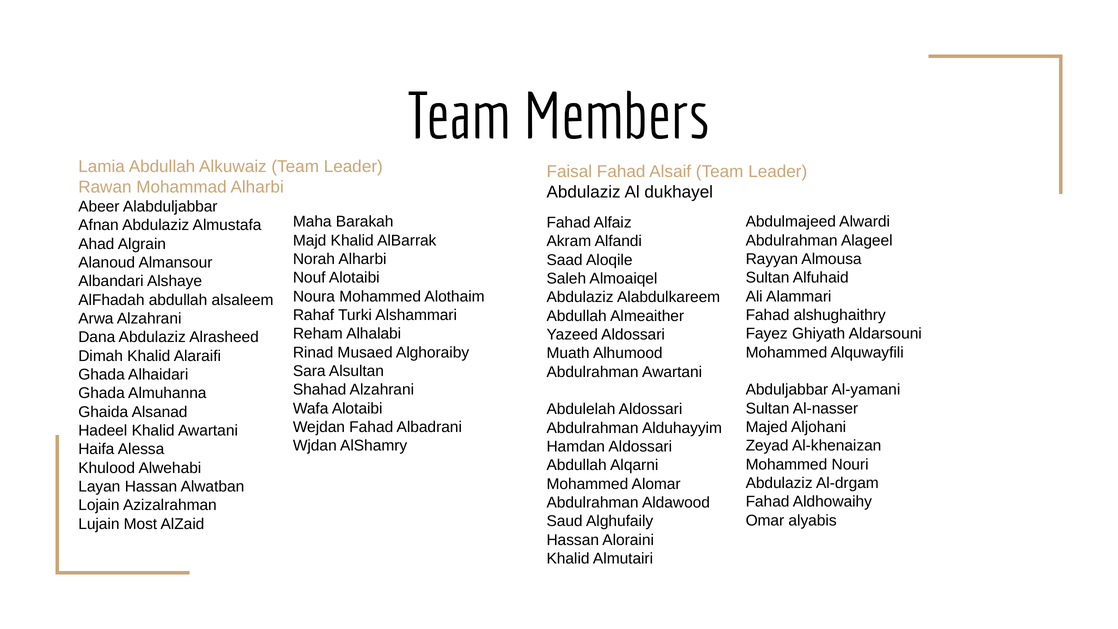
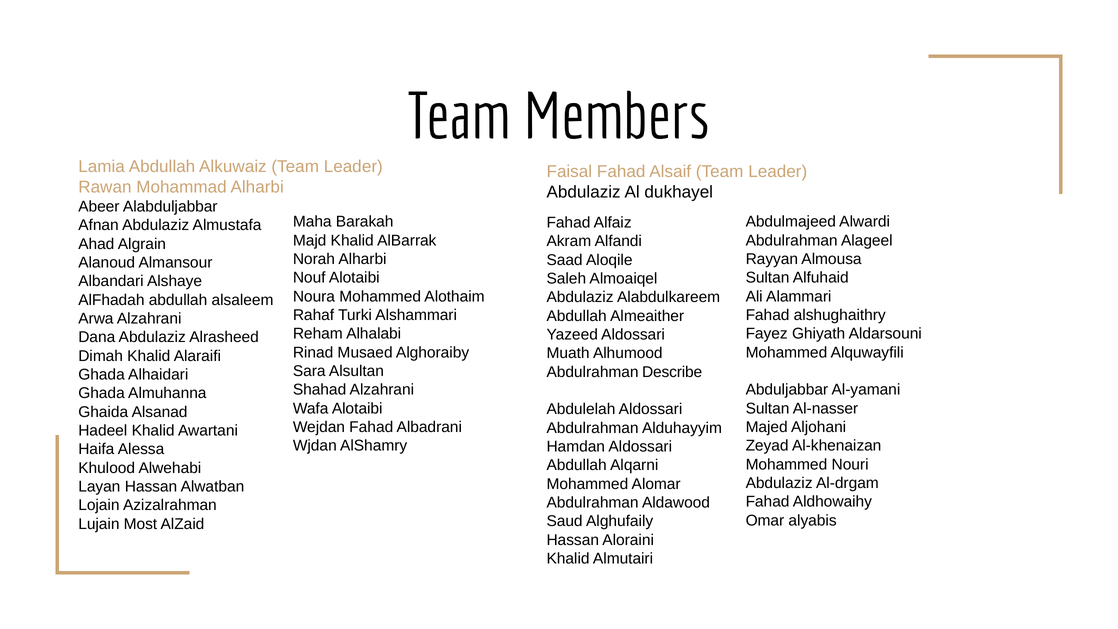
Abdulrahman Awartani: Awartani -> Describe
